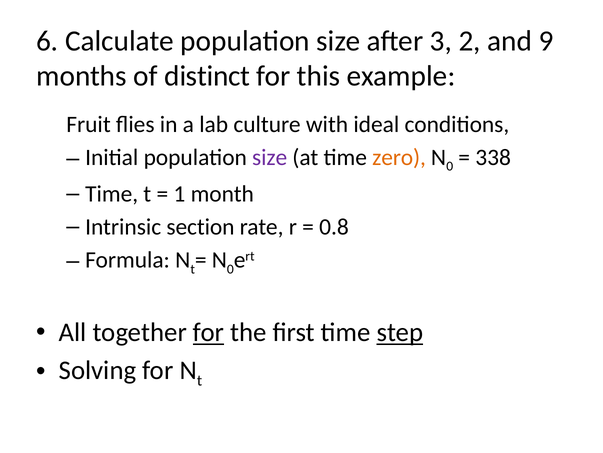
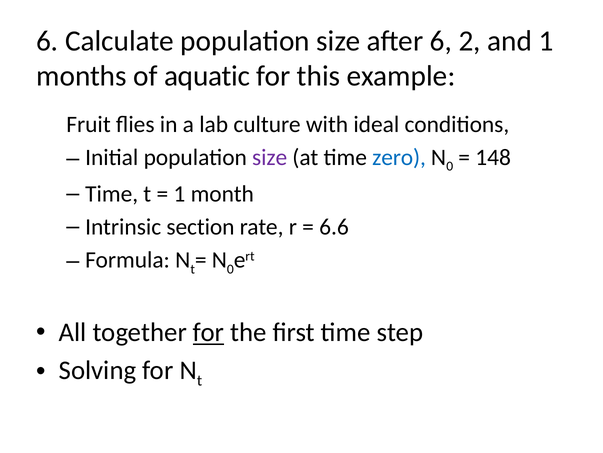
after 3: 3 -> 6
and 9: 9 -> 1
distinct: distinct -> aquatic
zero colour: orange -> blue
338: 338 -> 148
0.8: 0.8 -> 6.6
step underline: present -> none
